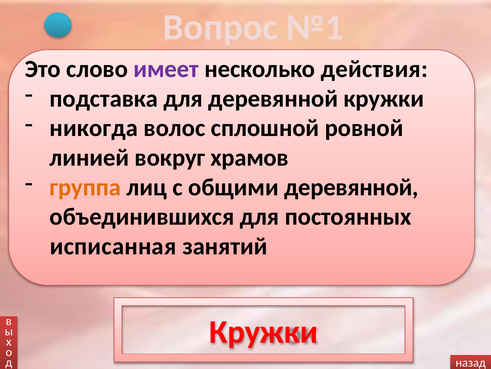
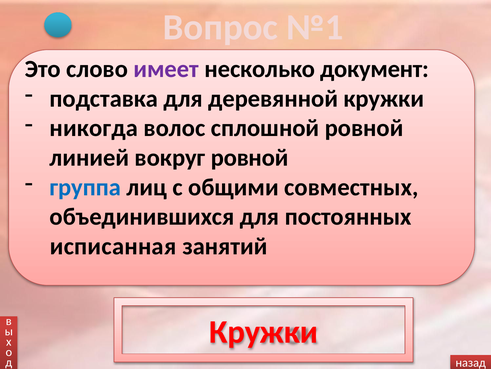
действия: действия -> документ
вокруг храмов: храмов -> ровной
группа colour: orange -> blue
общими деревянной: деревянной -> совместных
